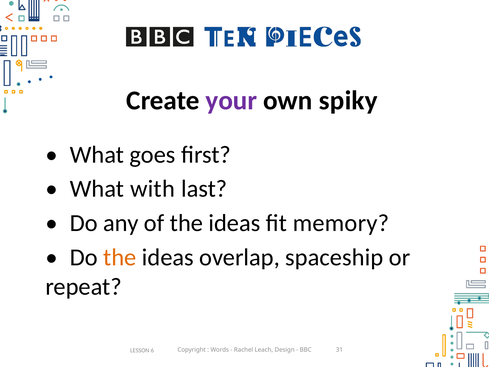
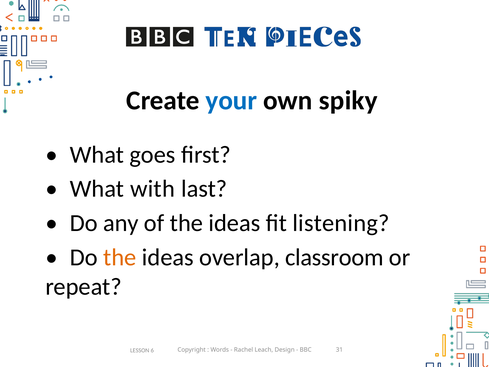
your colour: purple -> blue
memory: memory -> listening
spaceship: spaceship -> classroom
